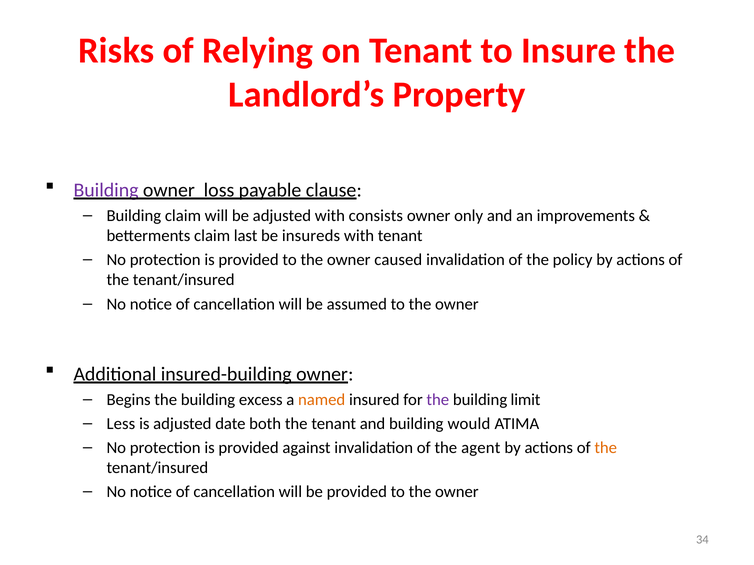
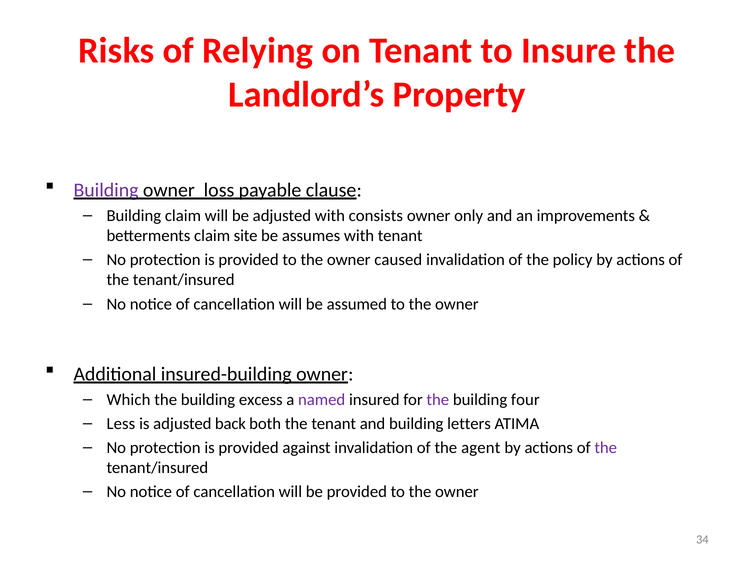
last: last -> site
insureds: insureds -> assumes
Begins: Begins -> Which
named colour: orange -> purple
limit: limit -> four
date: date -> back
would: would -> letters
the at (606, 448) colour: orange -> purple
